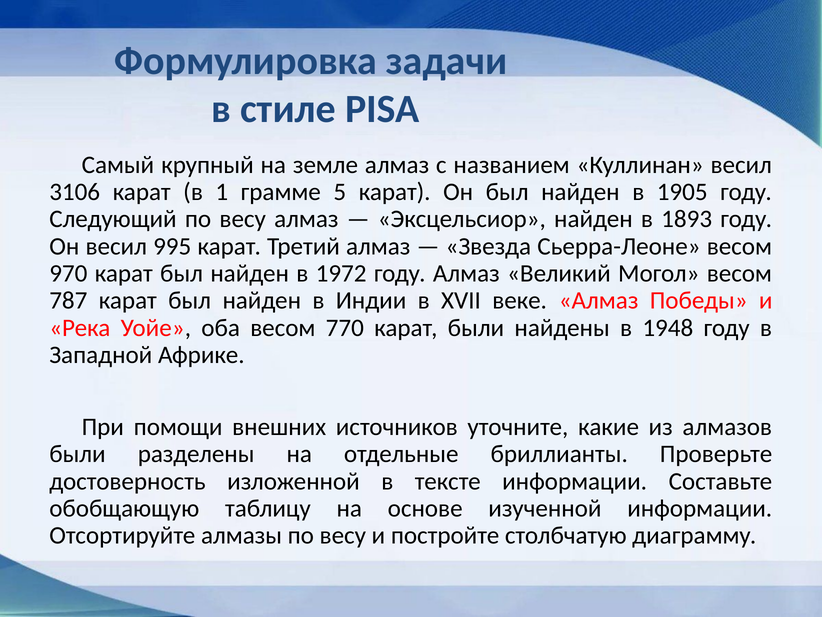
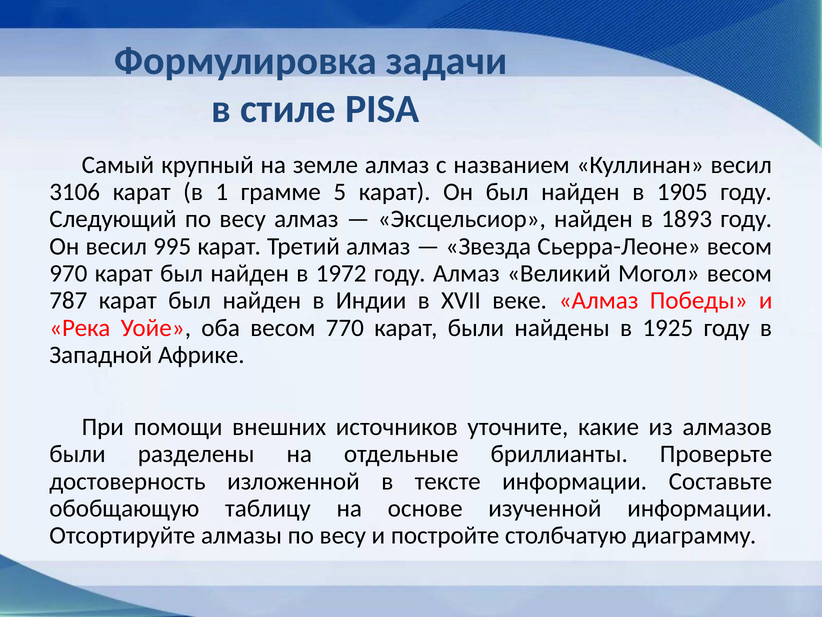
1948: 1948 -> 1925
